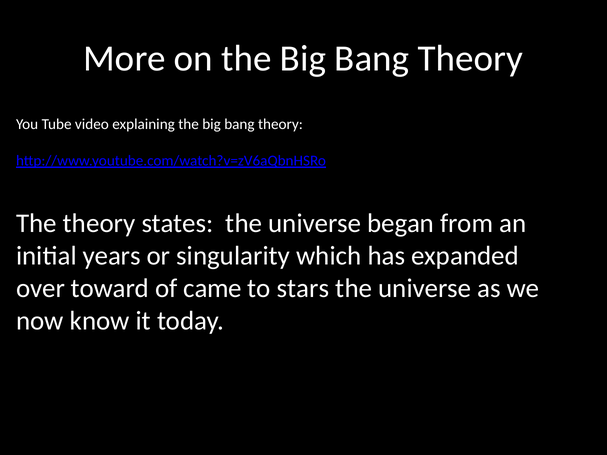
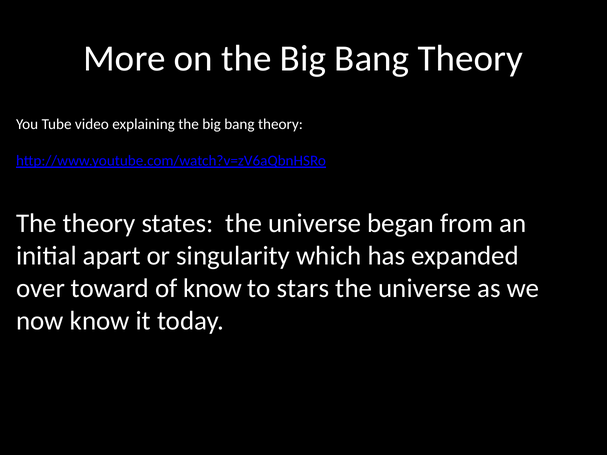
years: years -> apart
of came: came -> know
